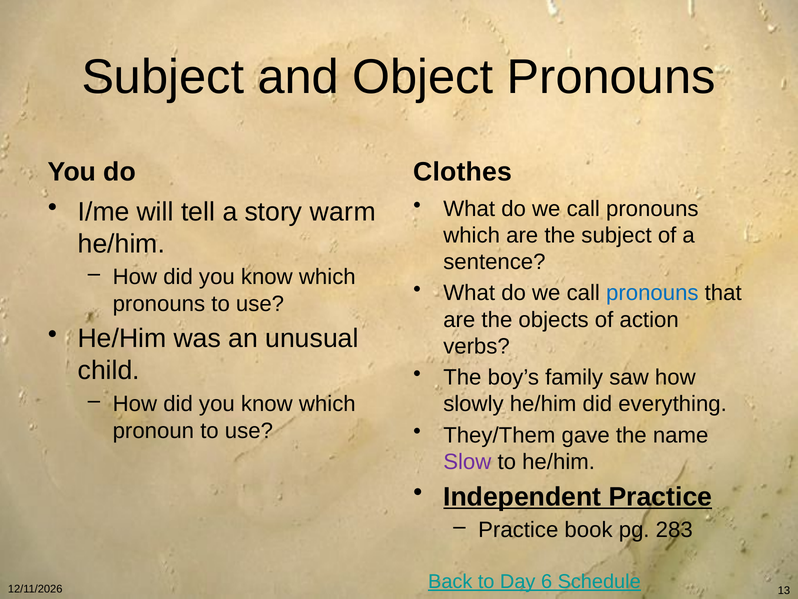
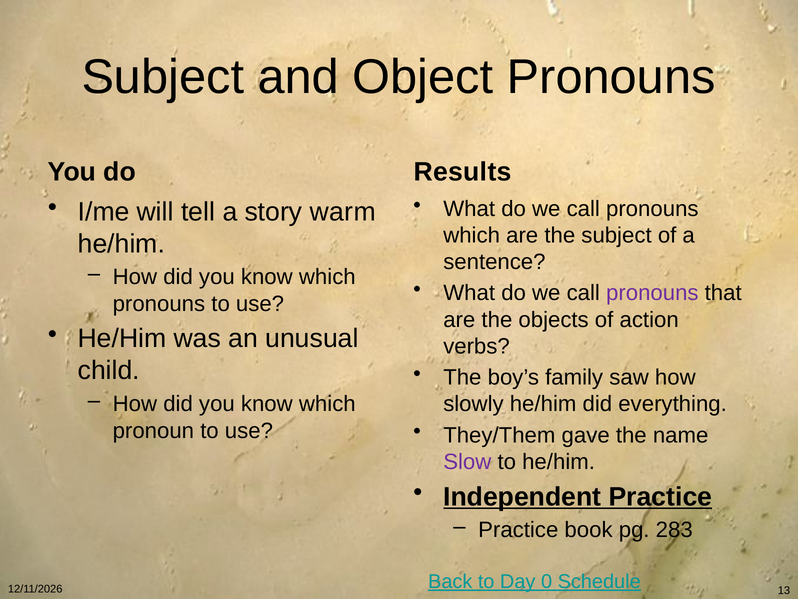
Clothes: Clothes -> Results
pronouns at (652, 293) colour: blue -> purple
6: 6 -> 0
